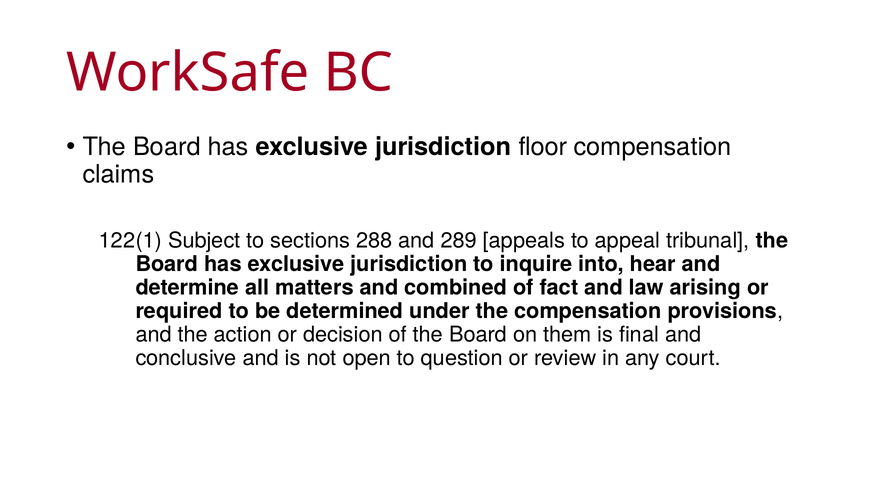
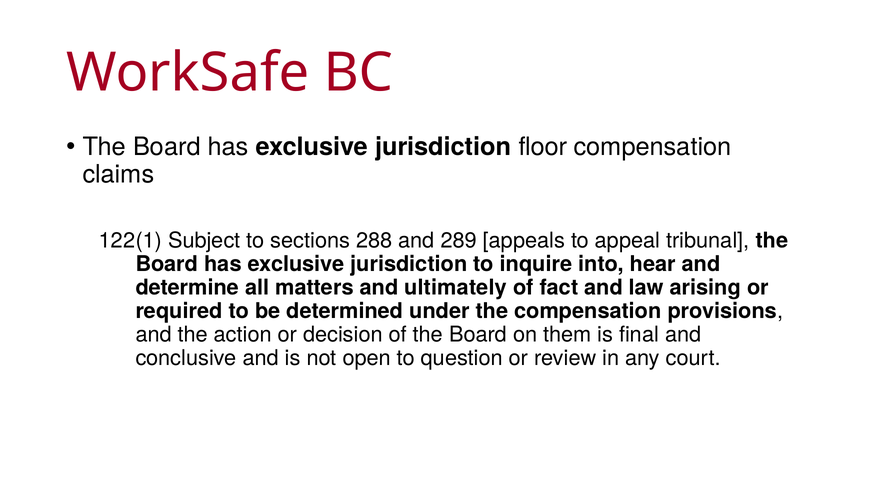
combined: combined -> ultimately
